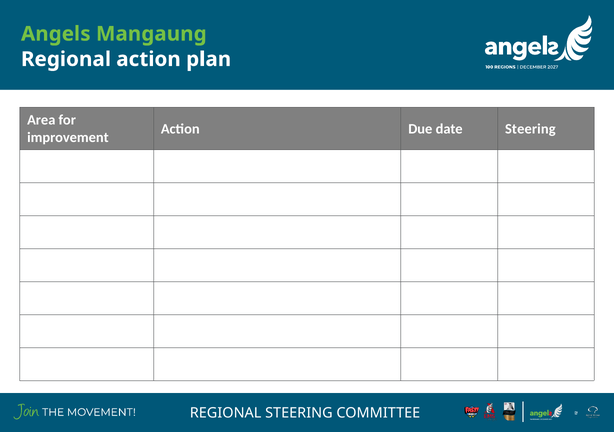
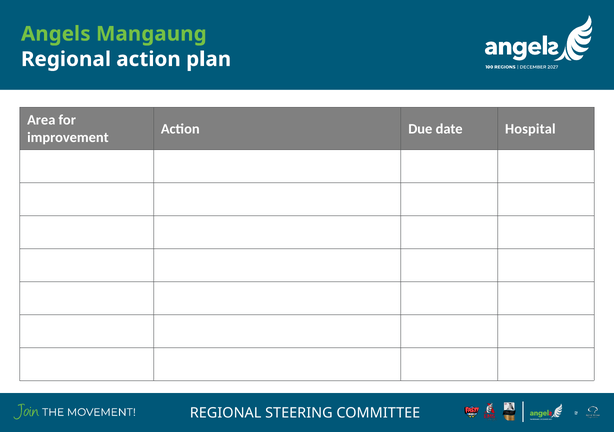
date Steering: Steering -> Hospital
